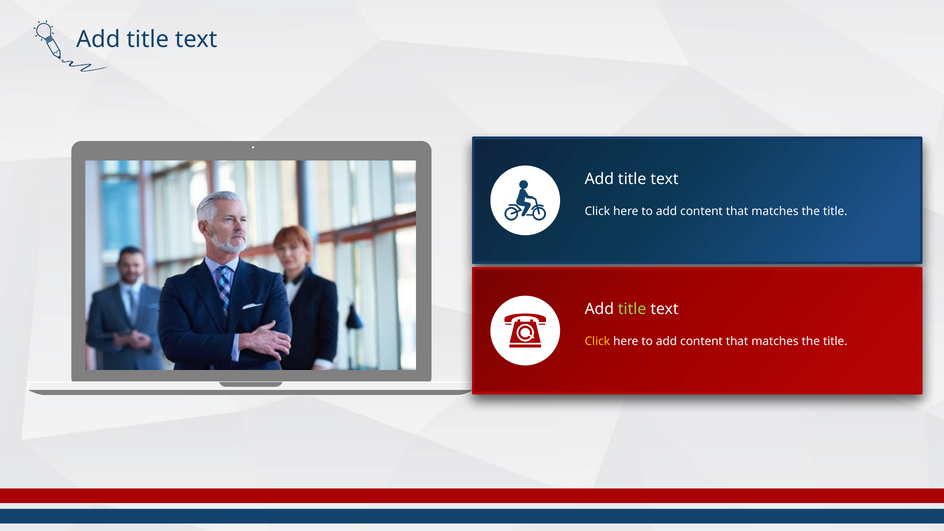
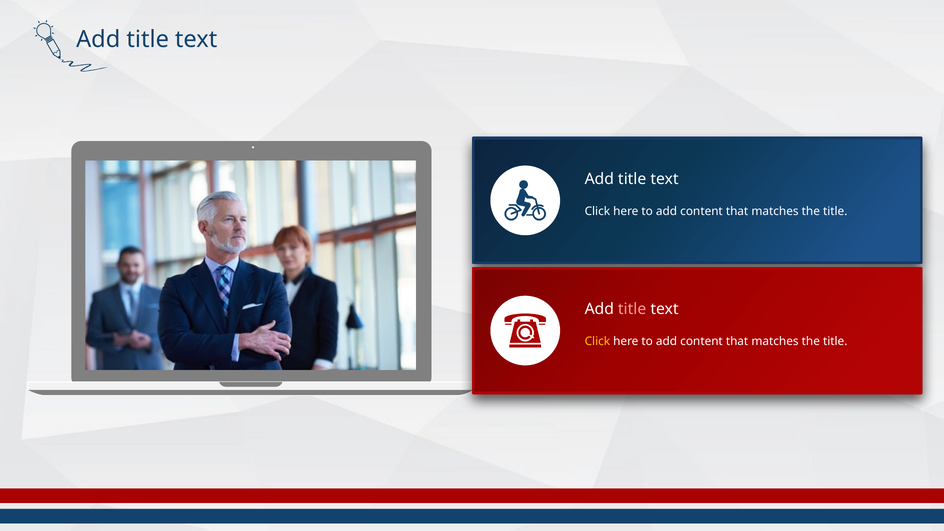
title at (632, 309) colour: light green -> pink
